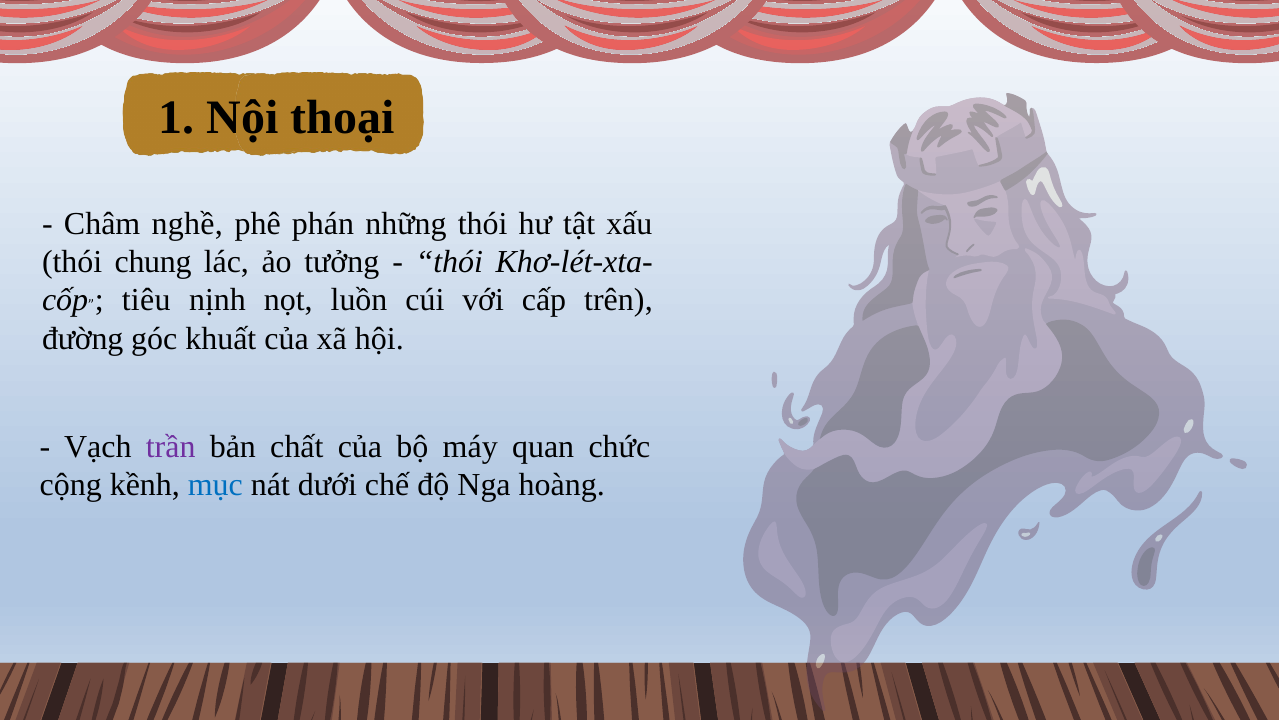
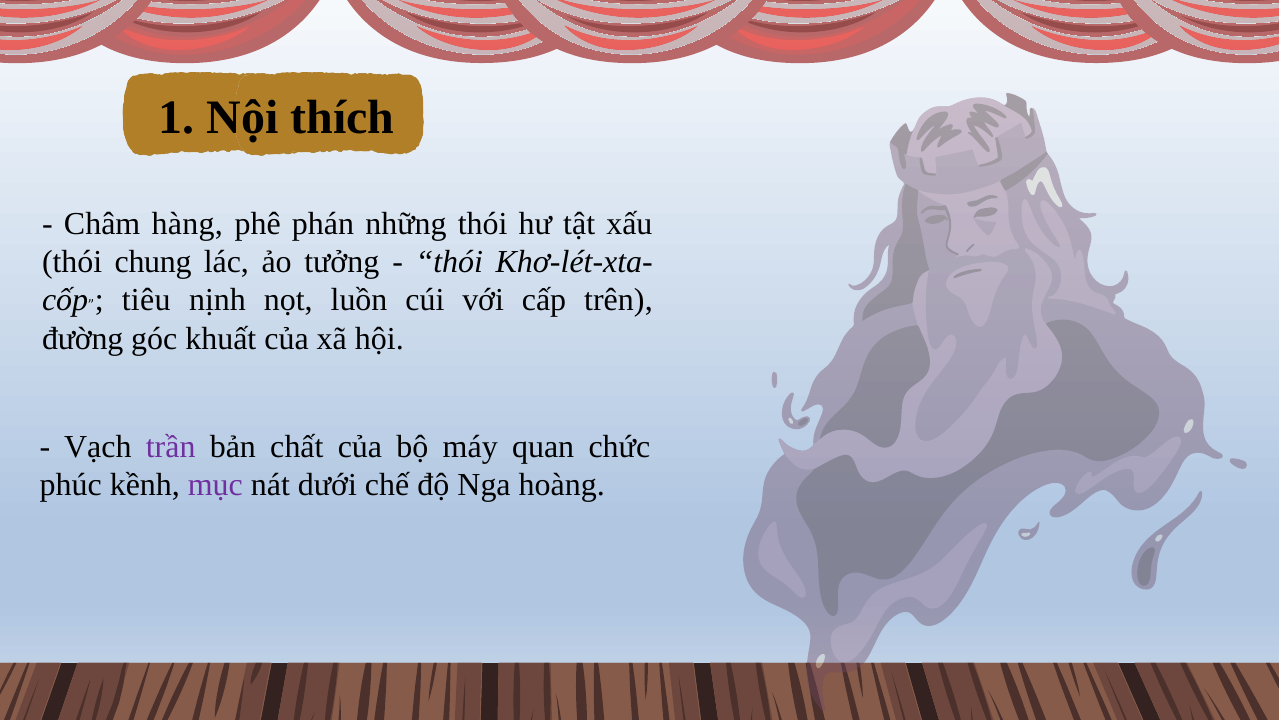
thoại: thoại -> thích
nghề: nghề -> hàng
cộng: cộng -> phúc
mục colour: blue -> purple
